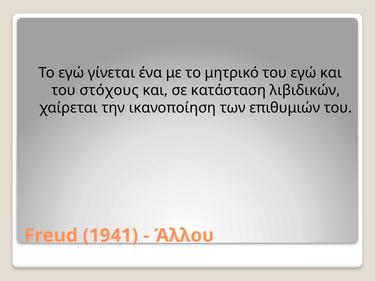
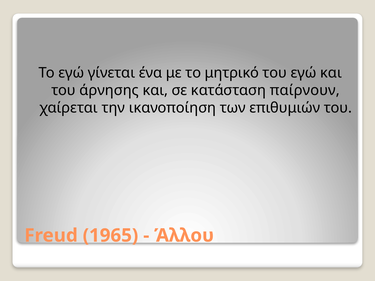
στόχους: στόχους -> άρνησης
λιβιδικών: λιβιδικών -> παίρνουν
1941: 1941 -> 1965
